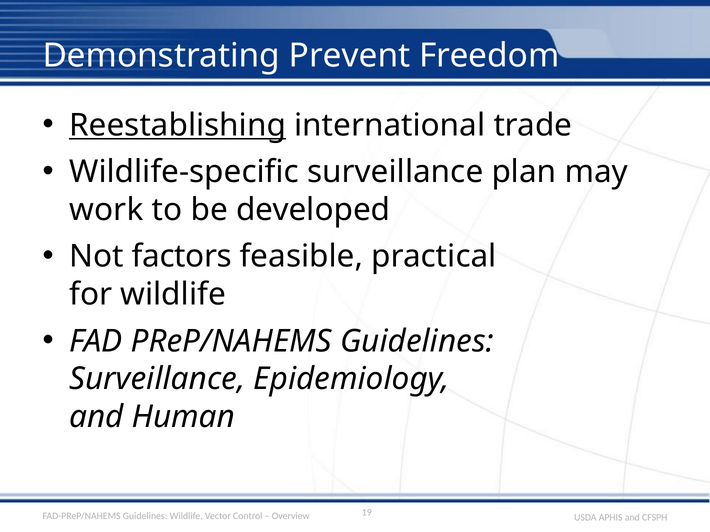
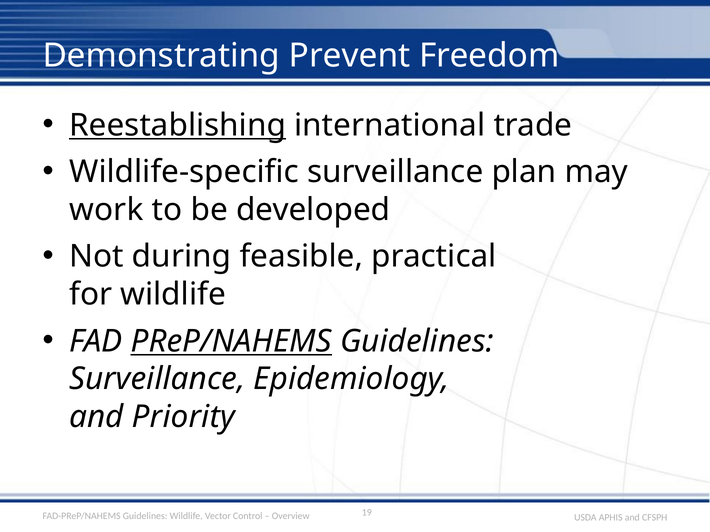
factors: factors -> during
PReP/NAHEMS underline: none -> present
Human: Human -> Priority
